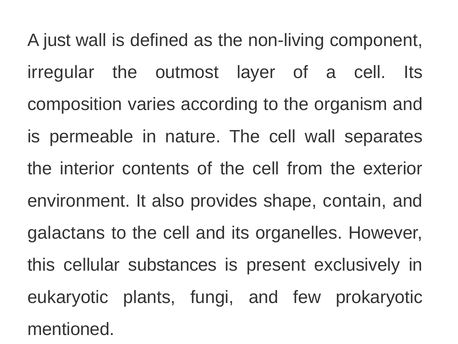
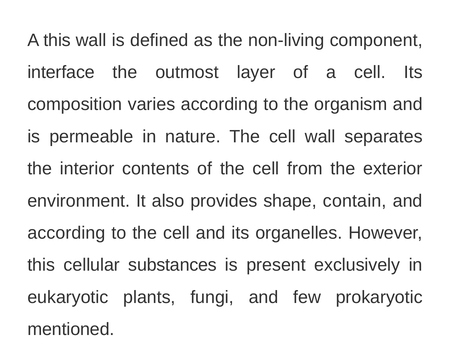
A just: just -> this
irregular: irregular -> interface
galactans at (66, 233): galactans -> according
